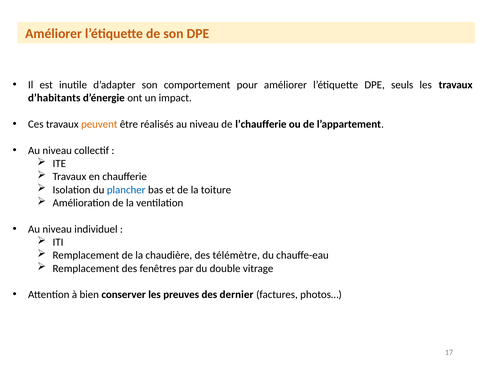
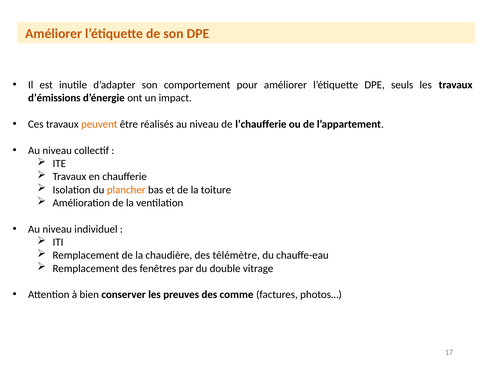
d’habitants: d’habitants -> d’émissions
plancher colour: blue -> orange
dernier: dernier -> comme
